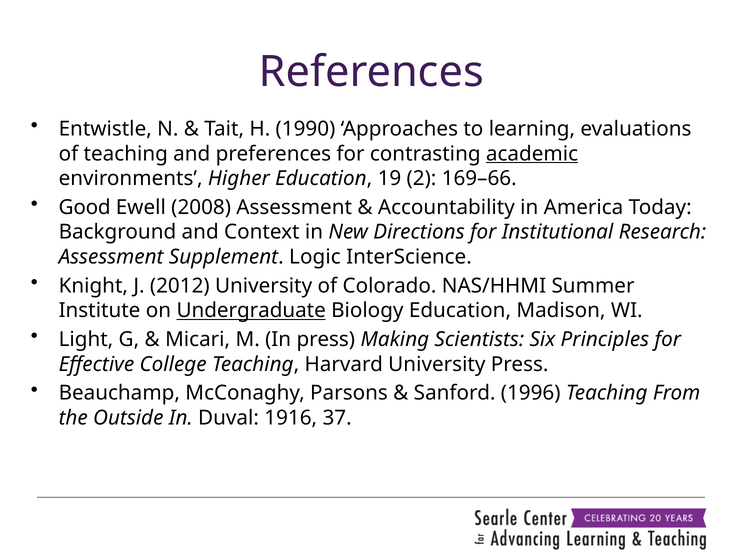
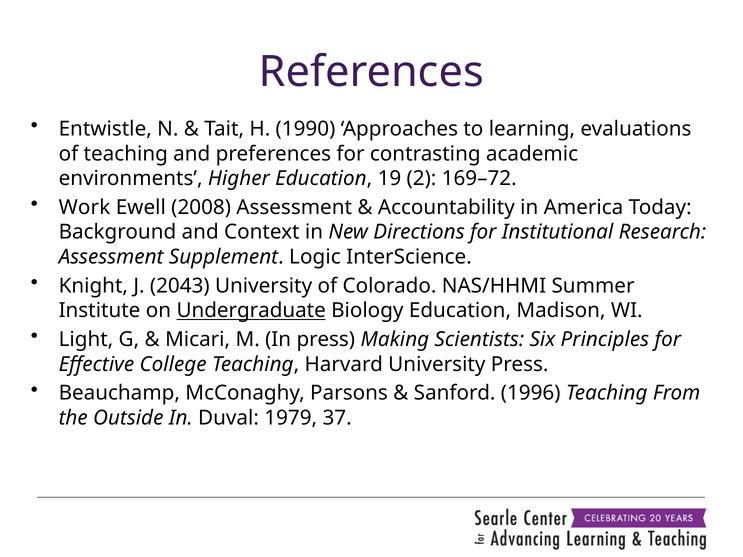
academic underline: present -> none
169–66: 169–66 -> 169–72
Good: Good -> Work
2012: 2012 -> 2043
1916: 1916 -> 1979
